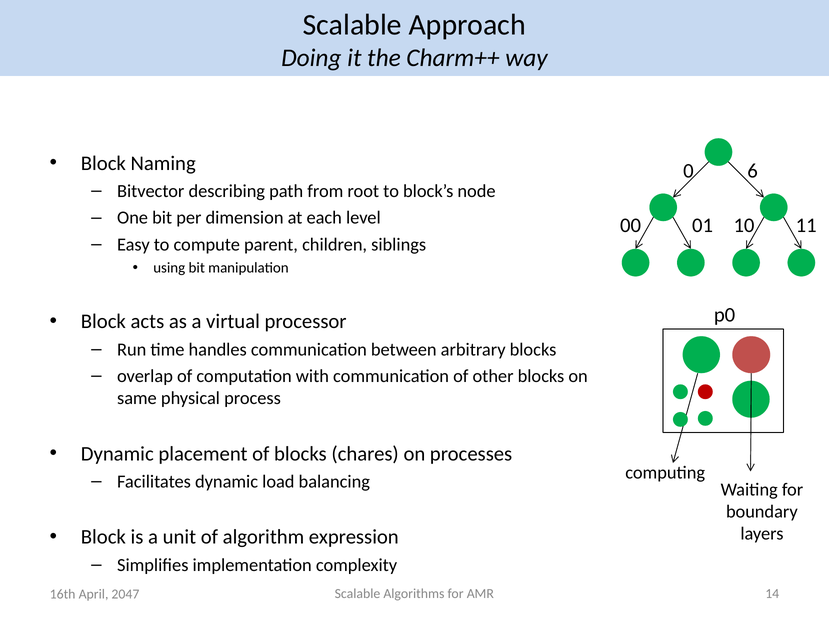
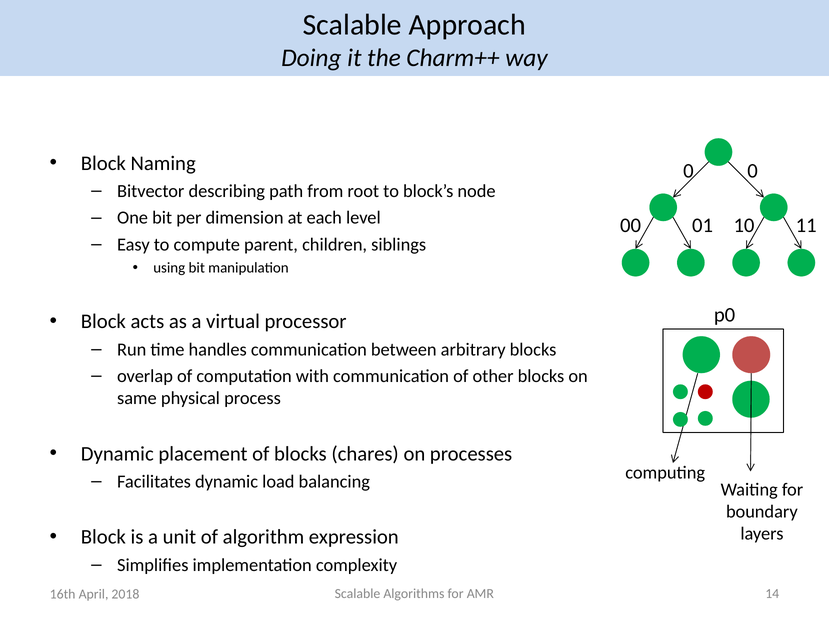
0 6: 6 -> 0
2047: 2047 -> 2018
